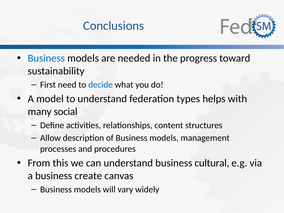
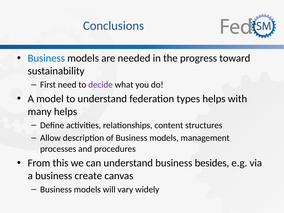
decide colour: blue -> purple
many social: social -> helps
cultural: cultural -> besides
